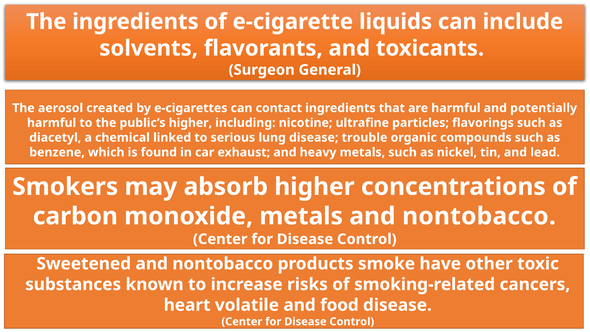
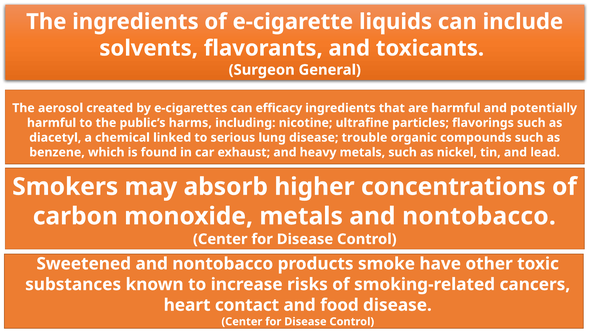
contact: contact -> efficacy
public’s higher: higher -> harms
volatile: volatile -> contact
